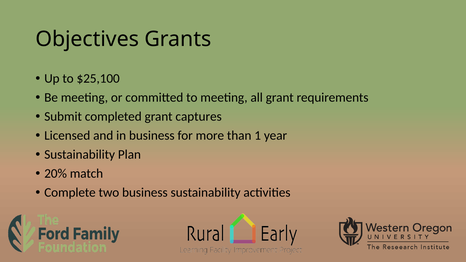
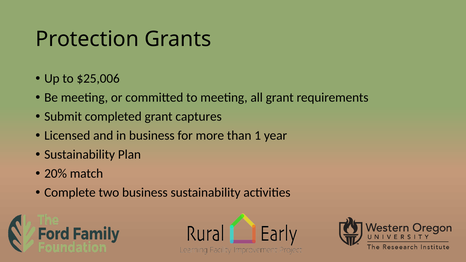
Objectives: Objectives -> Protection
$25,100: $25,100 -> $25,006
